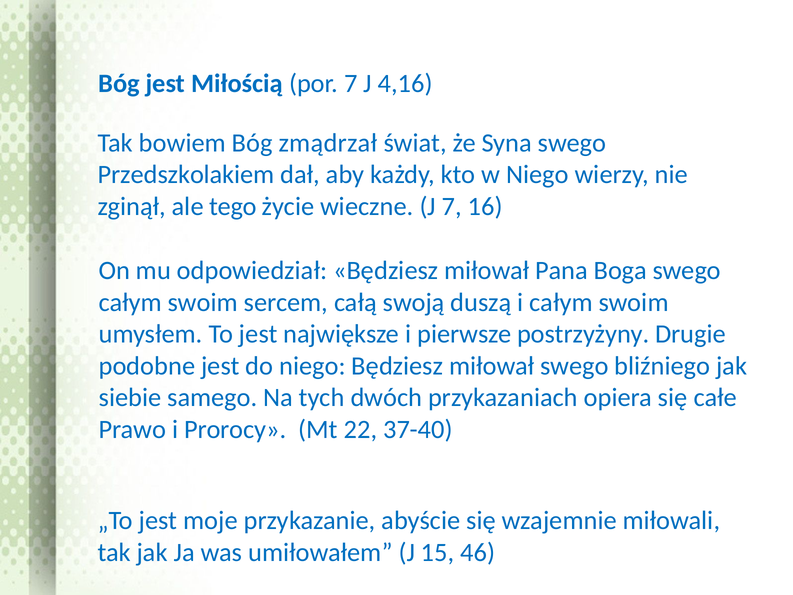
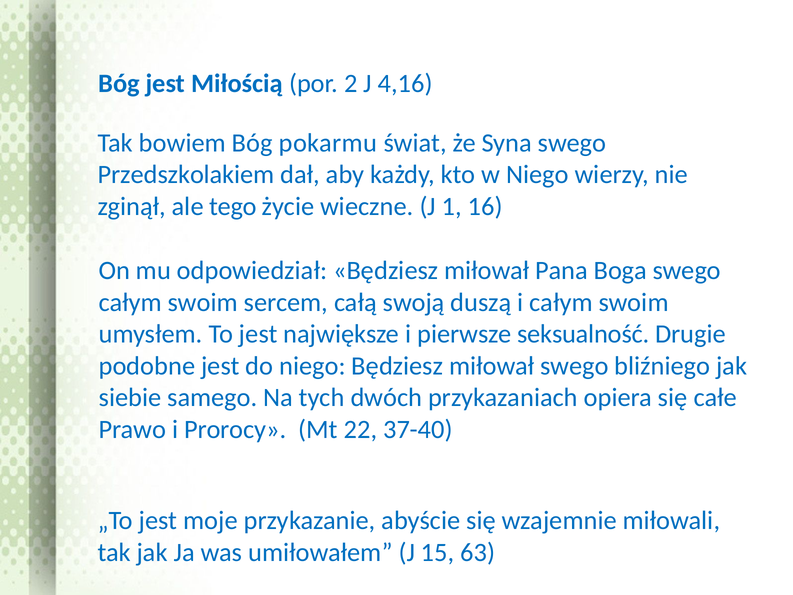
por 7: 7 -> 2
zmądrzał: zmądrzał -> pokarmu
J 7: 7 -> 1
postrzyżyny: postrzyżyny -> seksualność
46: 46 -> 63
